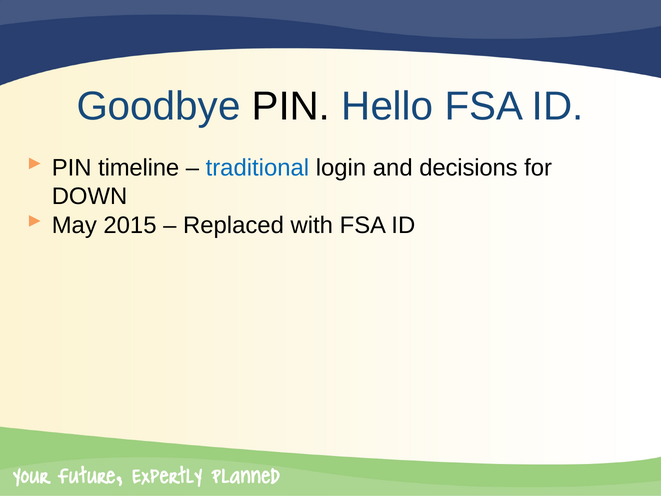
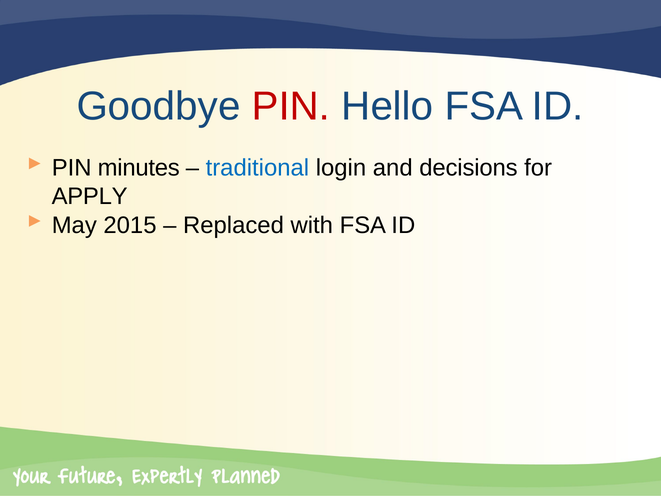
PIN at (291, 106) colour: black -> red
timeline: timeline -> minutes
DOWN: DOWN -> APPLY
